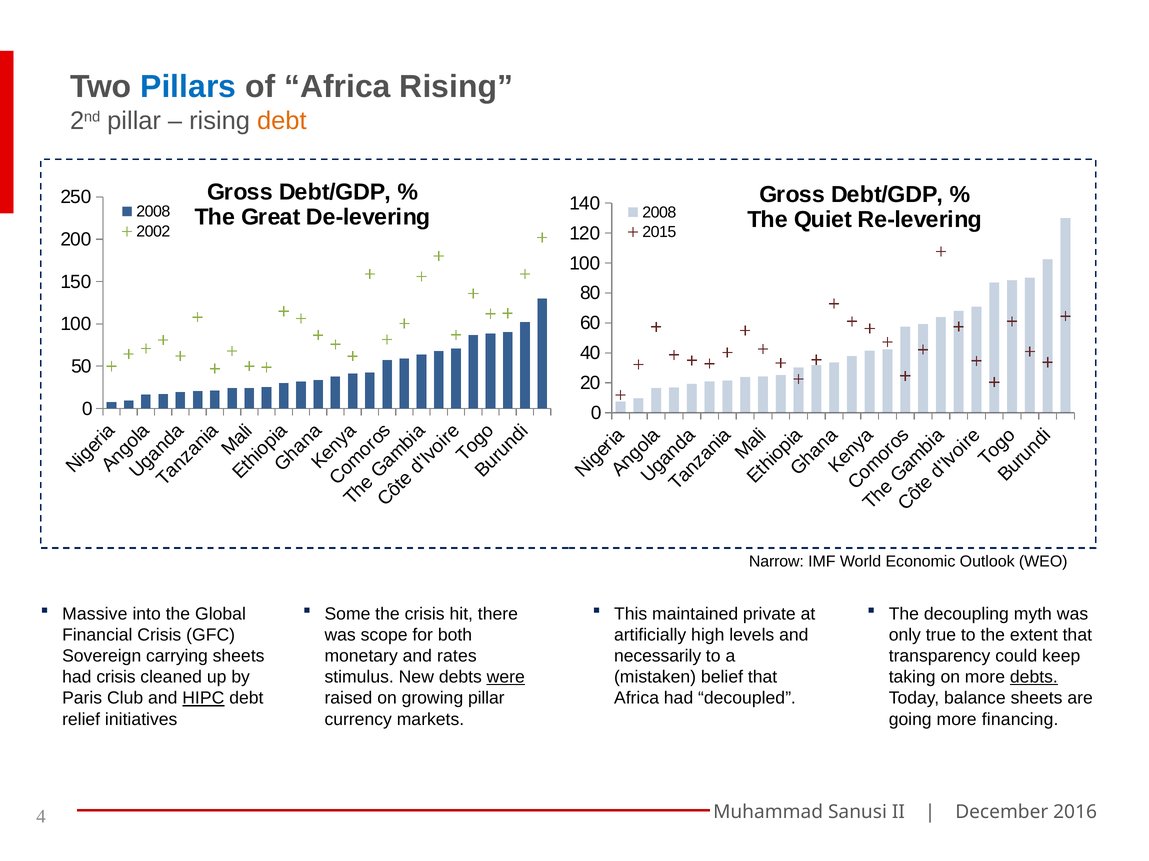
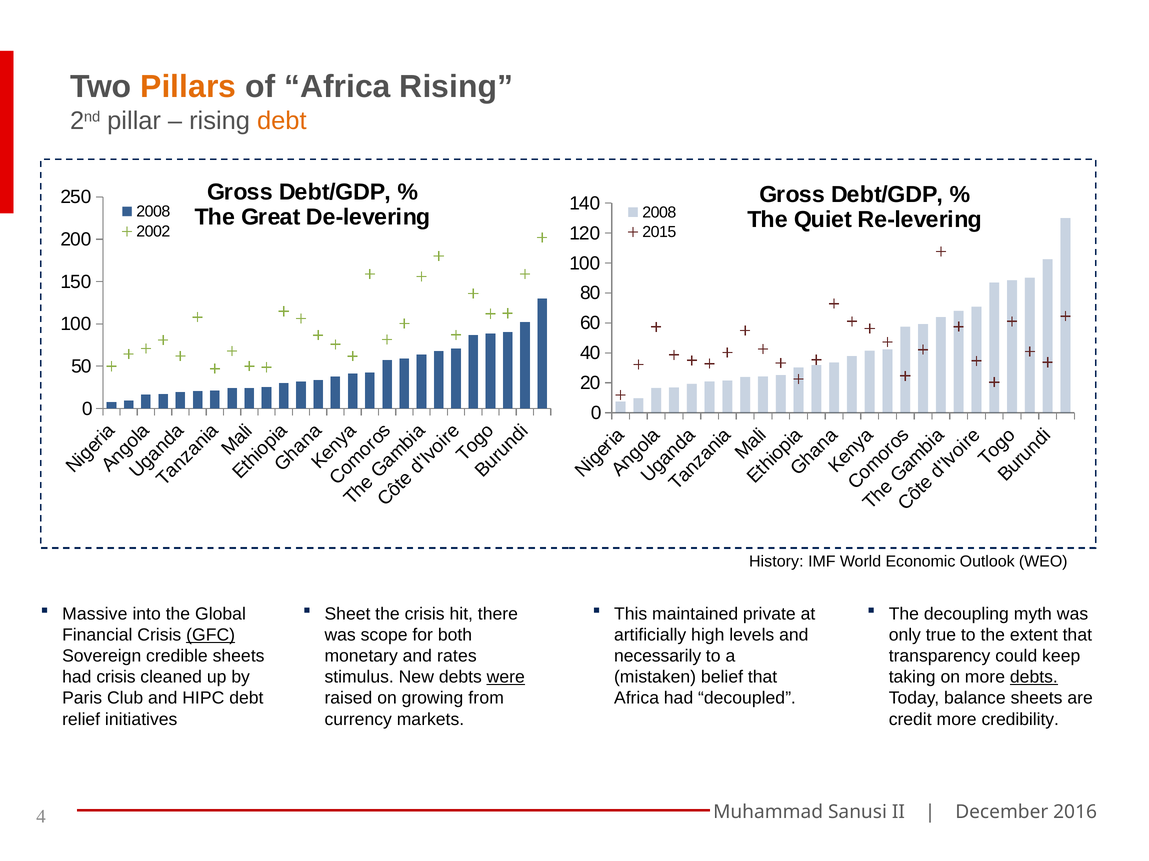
Pillars colour: blue -> orange
Narrow: Narrow -> History
Some: Some -> Sheet
GFC underline: none -> present
carrying: carrying -> credible
HIPC underline: present -> none
growing pillar: pillar -> from
going: going -> credit
financing: financing -> credibility
